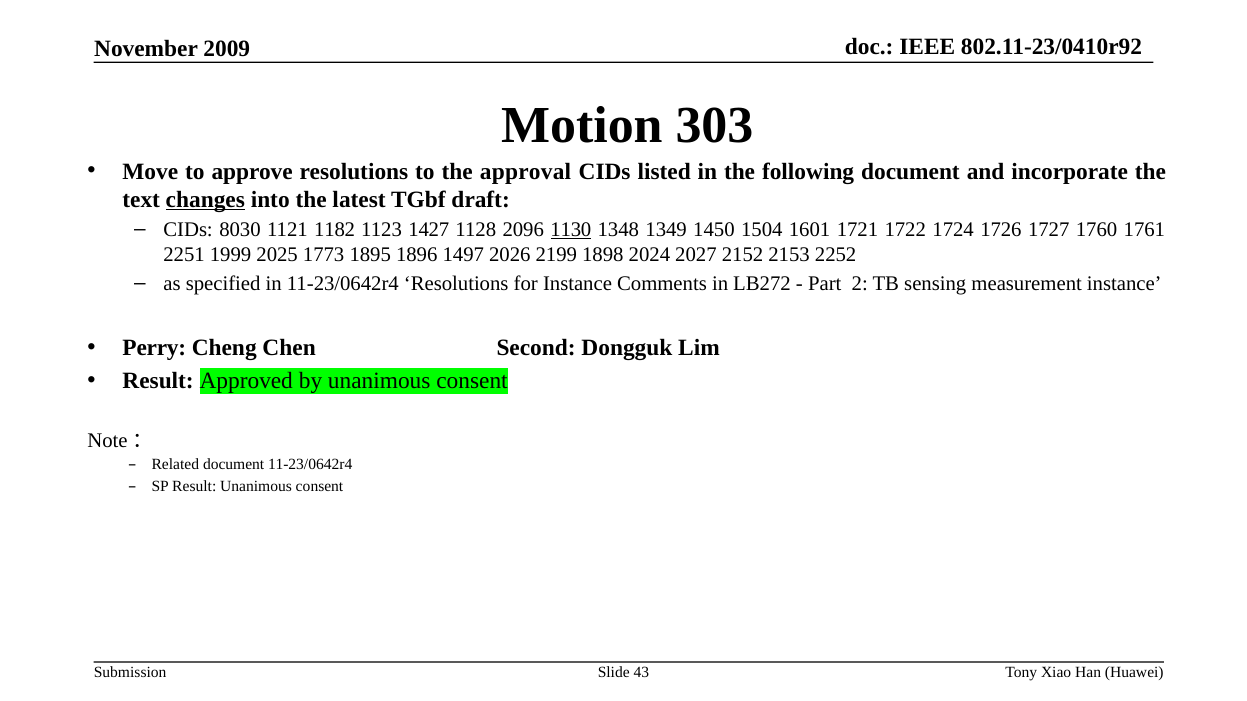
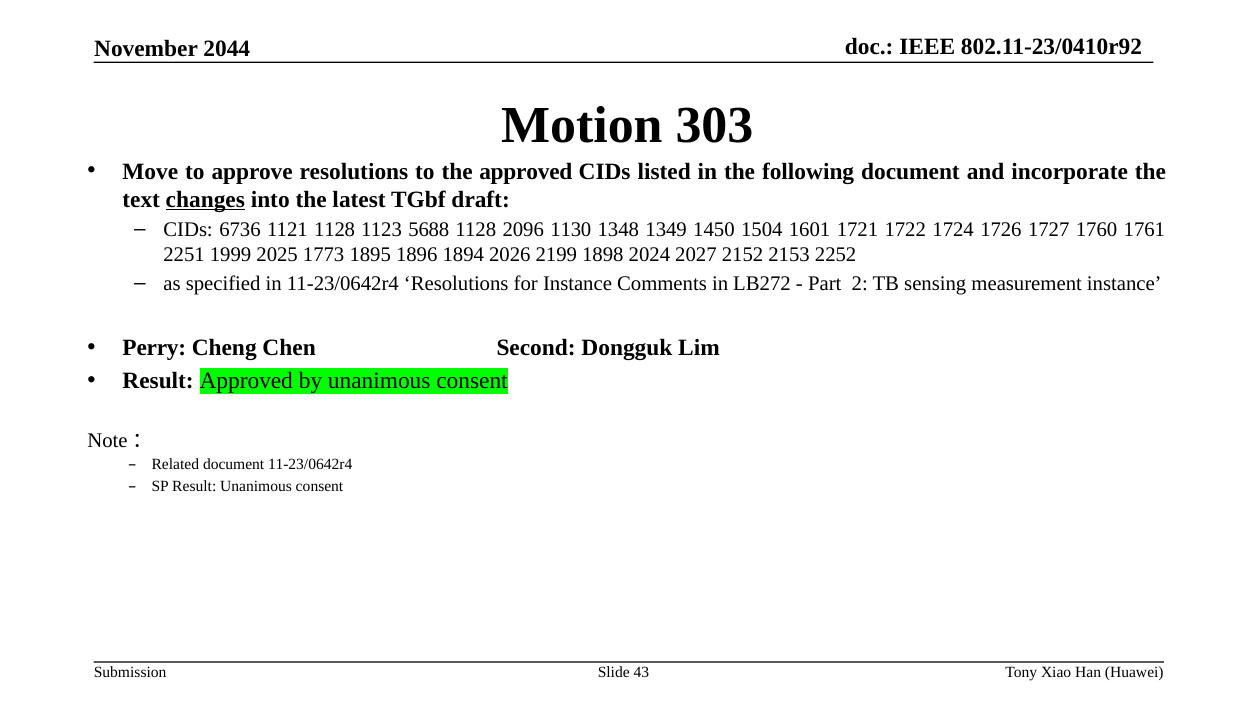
2009: 2009 -> 2044
the approval: approval -> approved
8030: 8030 -> 6736
1121 1182: 1182 -> 1128
1427: 1427 -> 5688
1130 underline: present -> none
1497: 1497 -> 1894
